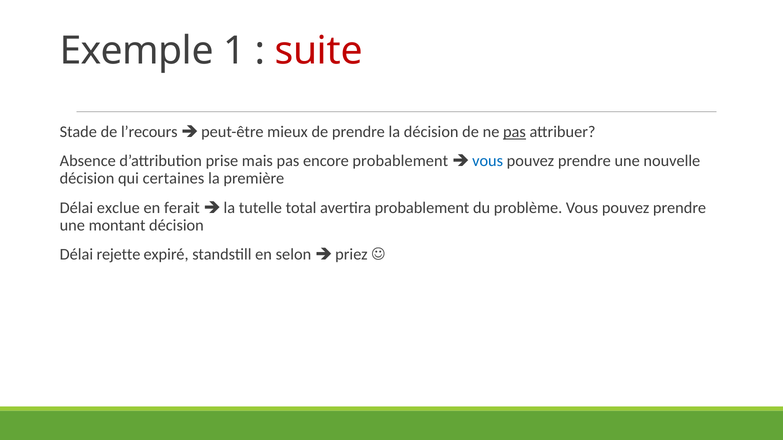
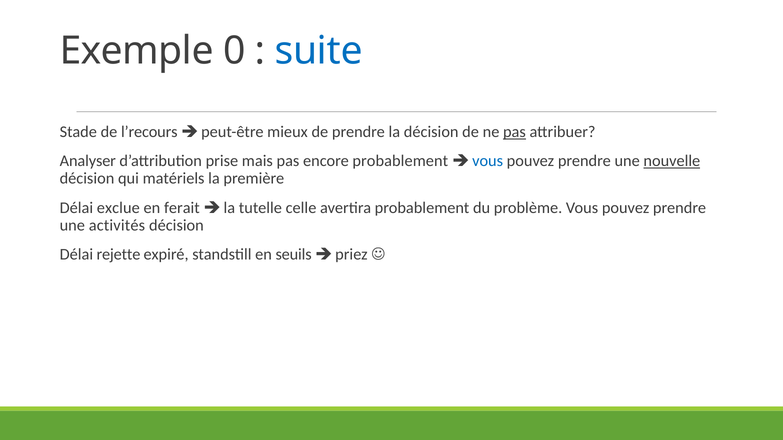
1: 1 -> 0
suite colour: red -> blue
Absence: Absence -> Analyser
nouvelle underline: none -> present
certaines: certaines -> matériels
total: total -> celle
montant: montant -> activités
selon: selon -> seuils
